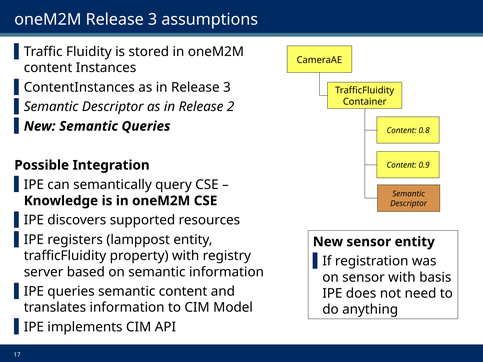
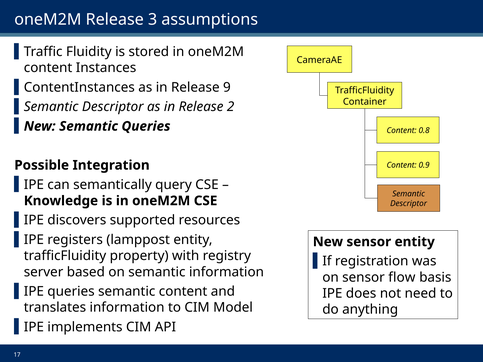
in Release 3: 3 -> 9
sensor with: with -> flow
